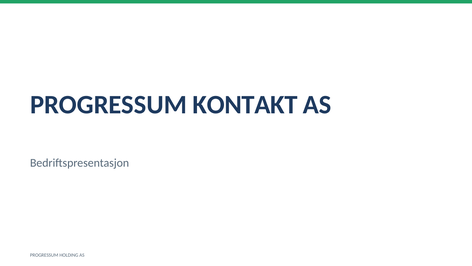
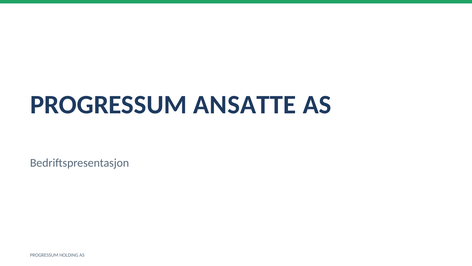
KONTAKT: KONTAKT -> ANSATTE
